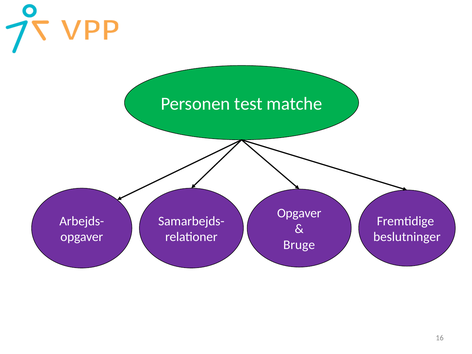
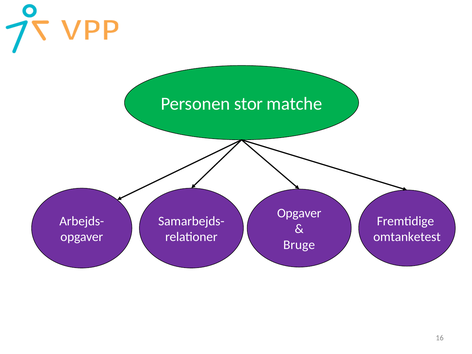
test: test -> stor
beslutninger: beslutninger -> omtanketest
